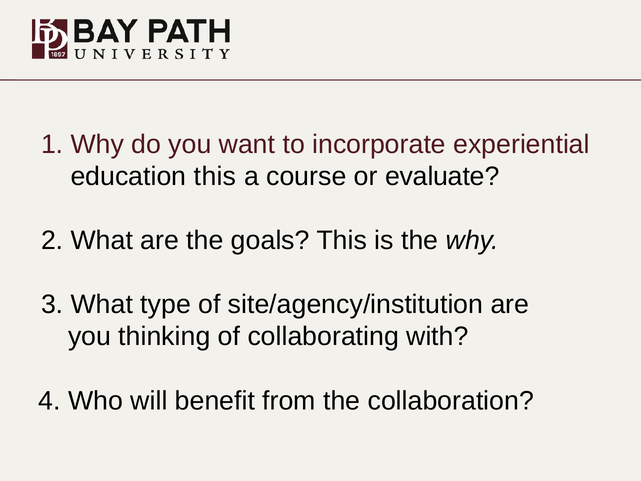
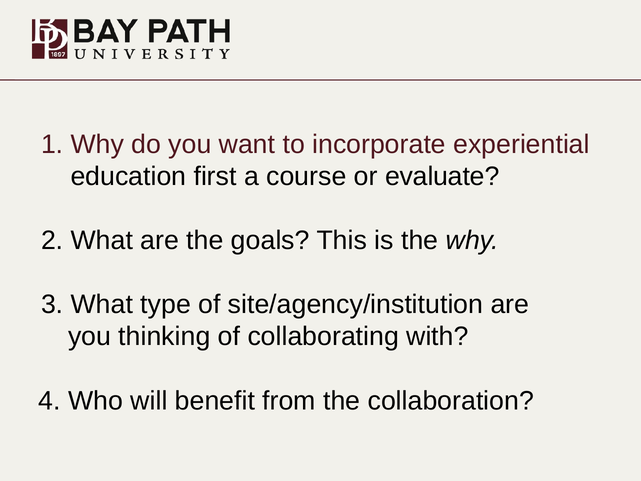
education this: this -> first
